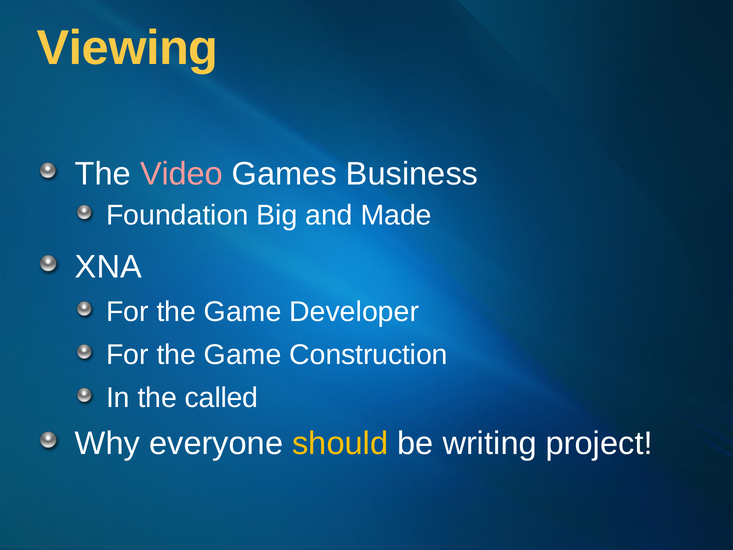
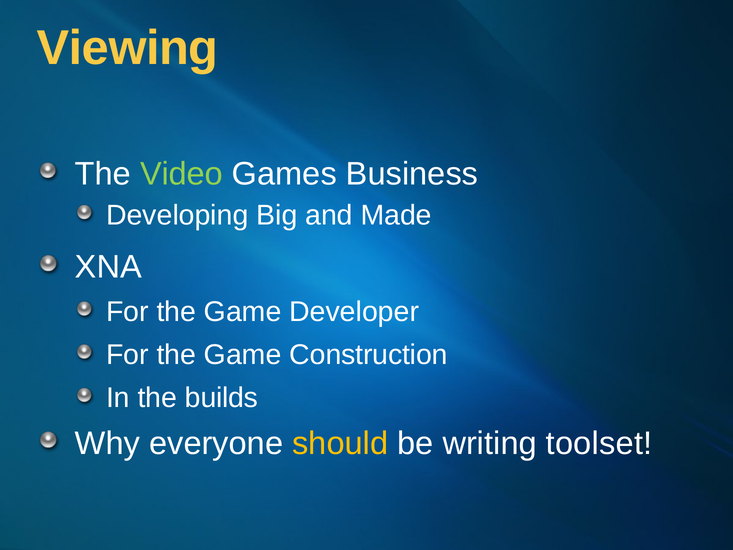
Video colour: pink -> light green
Foundation: Foundation -> Developing
called: called -> builds
project: project -> toolset
